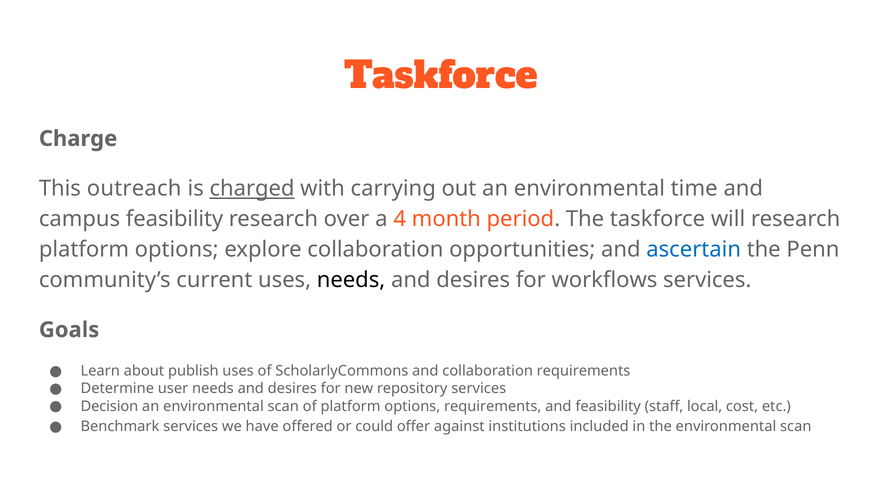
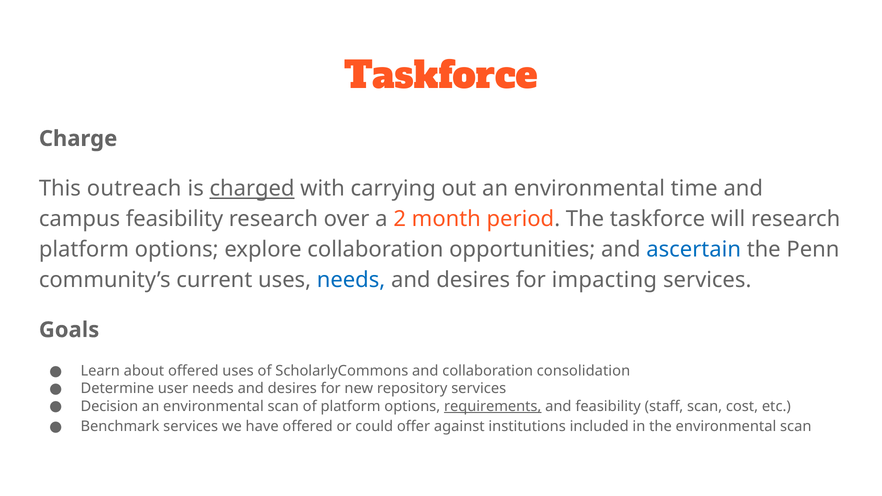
4: 4 -> 2
needs at (351, 280) colour: black -> blue
workflows: workflows -> impacting
about publish: publish -> offered
collaboration requirements: requirements -> consolidation
requirements at (493, 406) underline: none -> present
staff local: local -> scan
